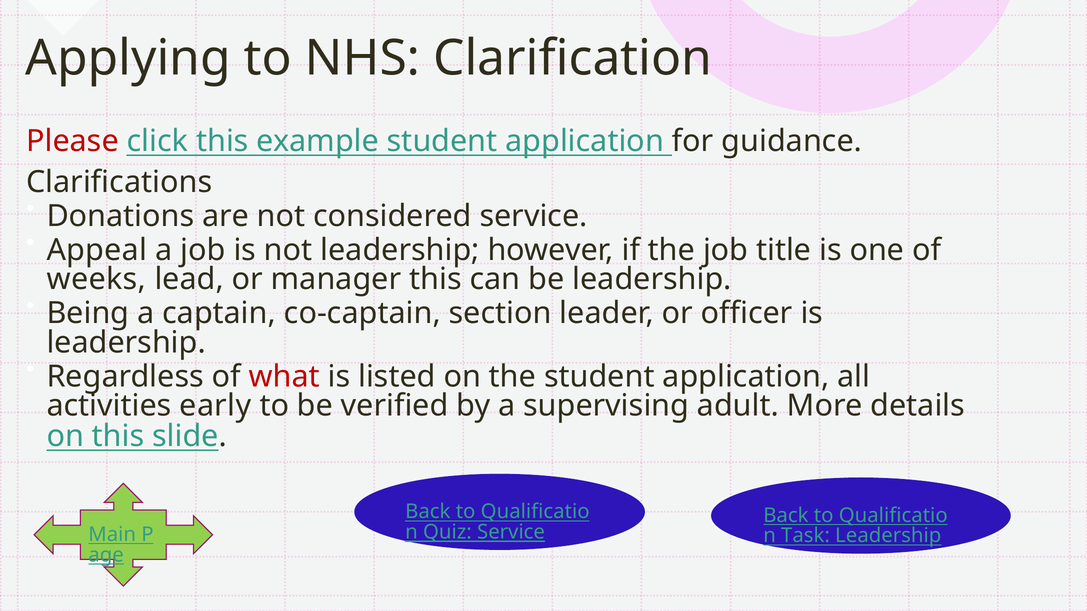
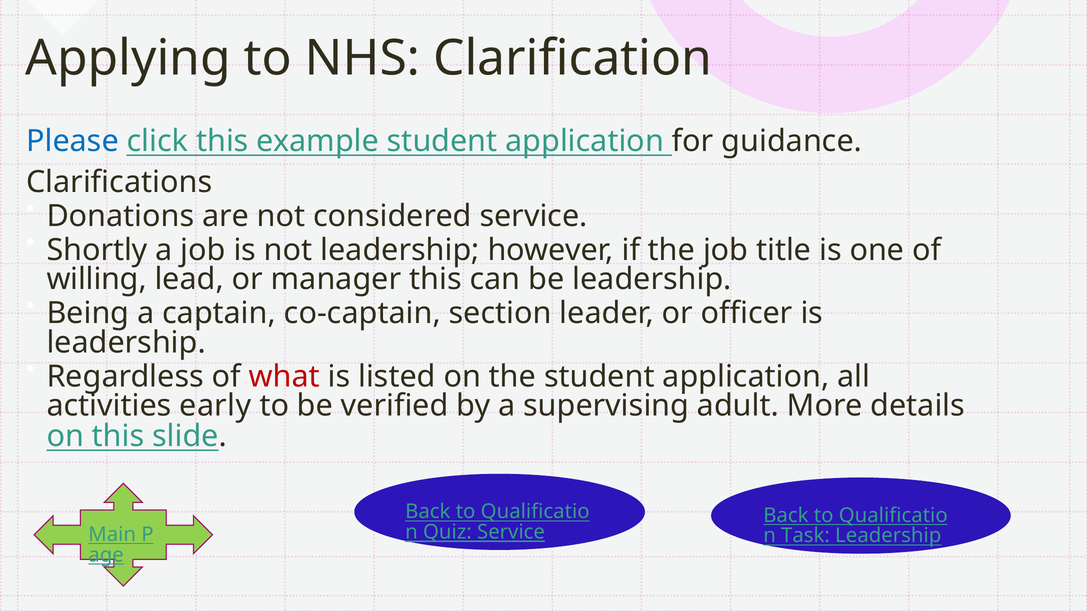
Please colour: red -> blue
Appeal: Appeal -> Shortly
weeks: weeks -> willing
